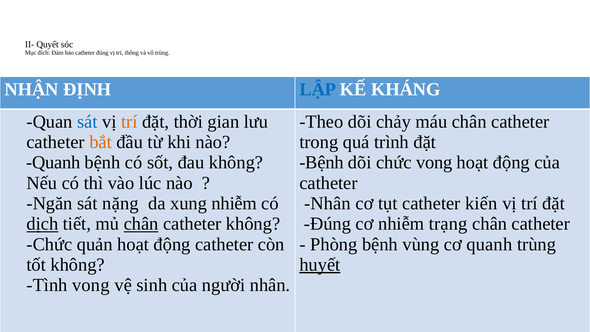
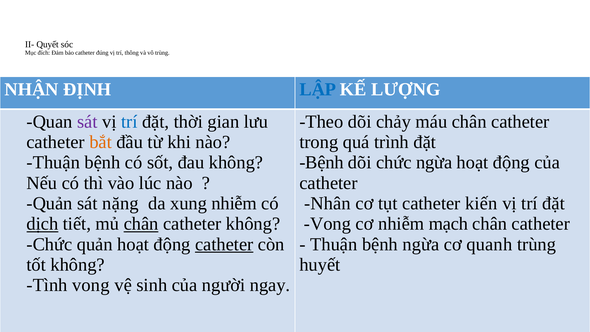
KHÁNG: KHÁNG -> LƯỢNG
sát at (87, 122) colour: blue -> purple
trí at (129, 122) colour: orange -> blue
Quanh at (53, 162): Quanh -> Thuận
chức vong: vong -> ngừa
Ngăn at (50, 203): Ngăn -> Quản
Đúng at (328, 224): Đúng -> Vong
trạng: trạng -> mạch
catheter at (224, 244) underline: none -> present
Phòng at (334, 244): Phòng -> Thuận
bệnh vùng: vùng -> ngừa
huyết underline: present -> none
người nhân: nhân -> ngay
